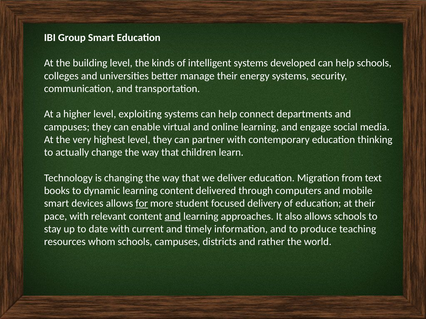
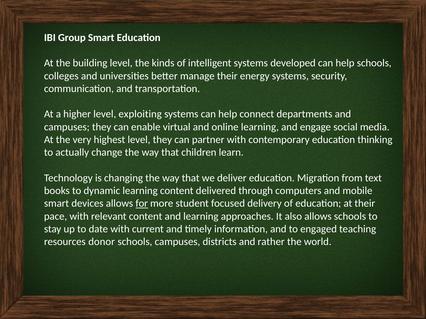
and at (173, 217) underline: present -> none
produce: produce -> engaged
whom: whom -> donor
